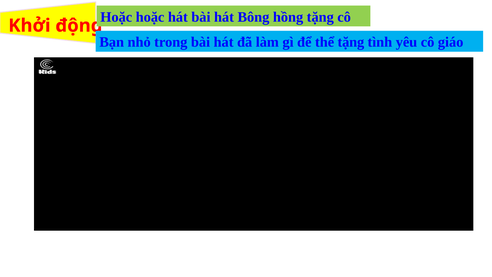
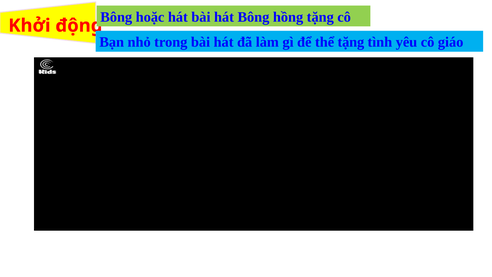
Hoặc at (116, 17): Hoặc -> Bông
